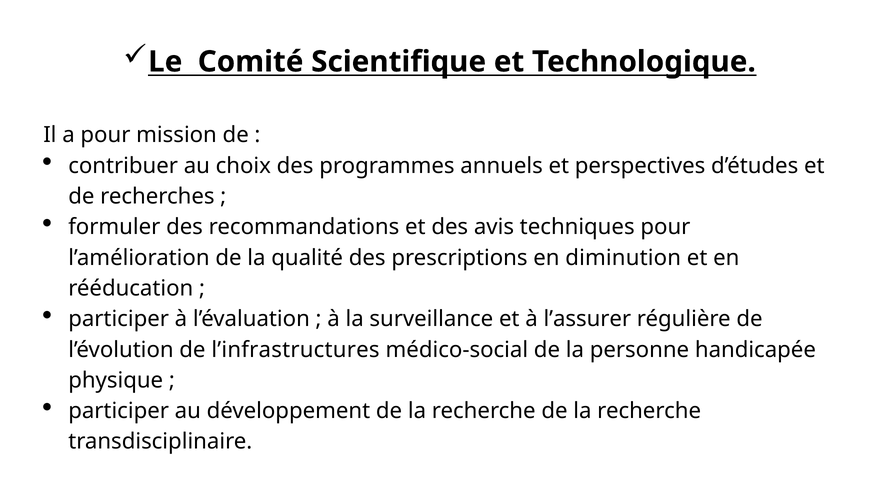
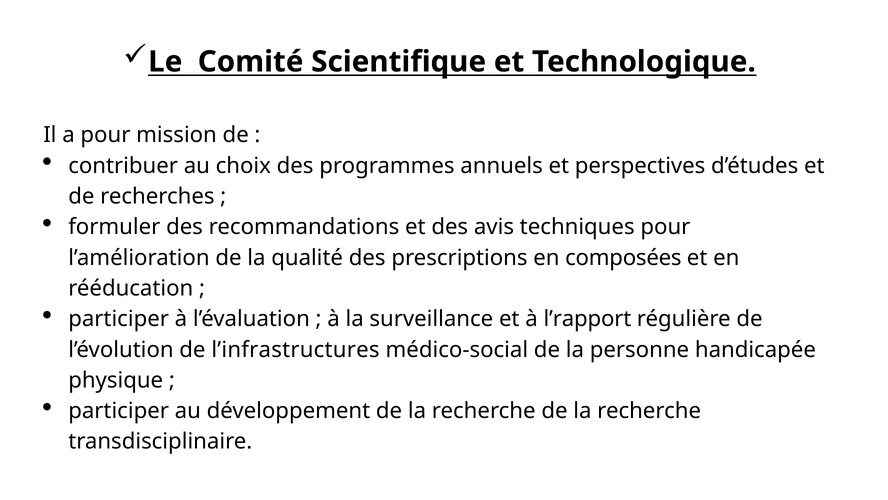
diminution: diminution -> composées
l’assurer: l’assurer -> l’rapport
